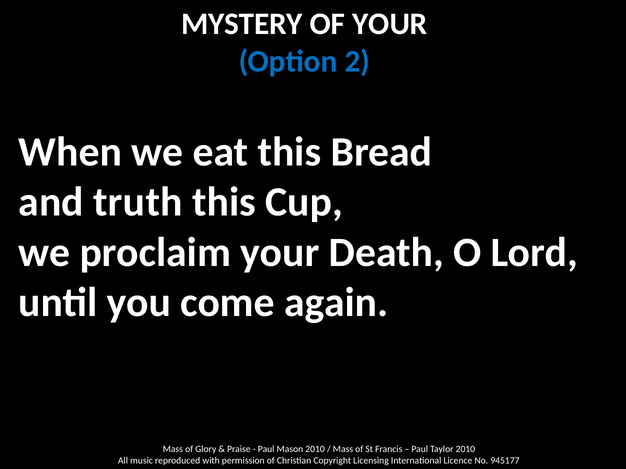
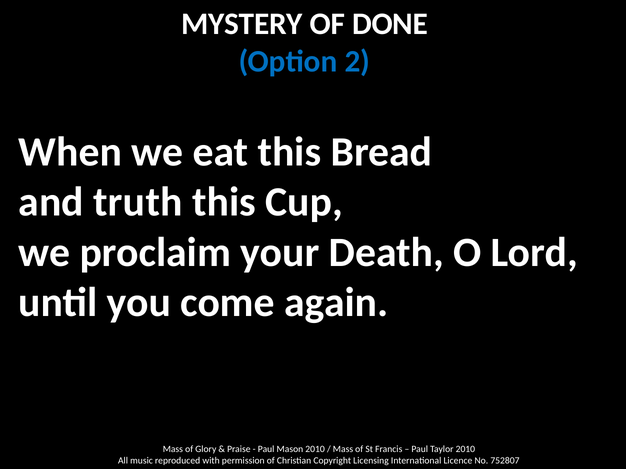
OF YOUR: YOUR -> DONE
945177: 945177 -> 752807
